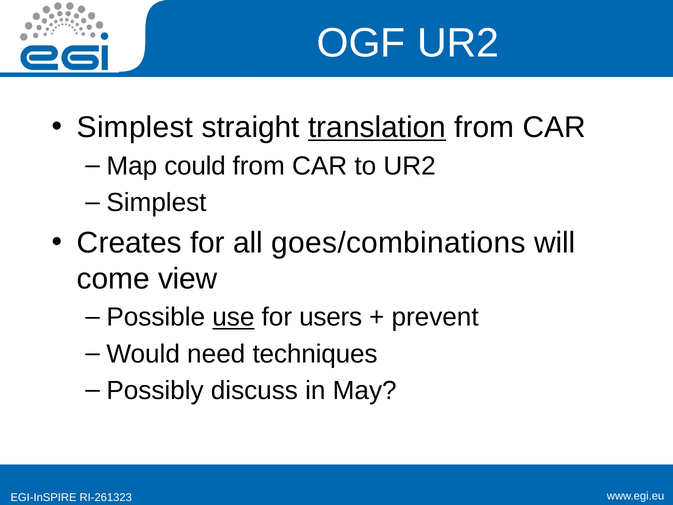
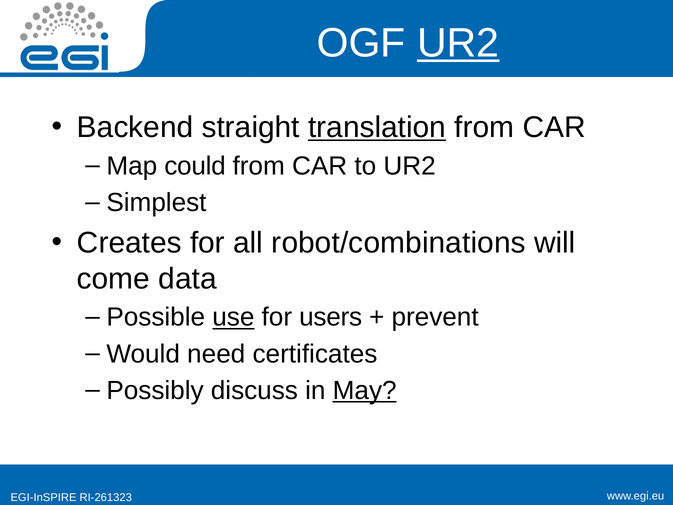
UR2 at (458, 43) underline: none -> present
Simplest at (135, 127): Simplest -> Backend
goes/combinations: goes/combinations -> robot/combinations
view: view -> data
techniques: techniques -> certificates
May underline: none -> present
